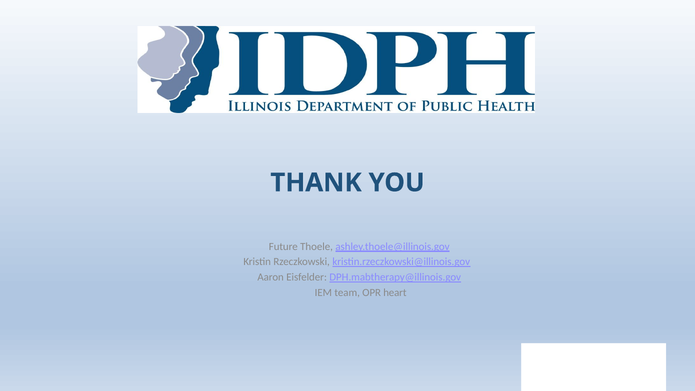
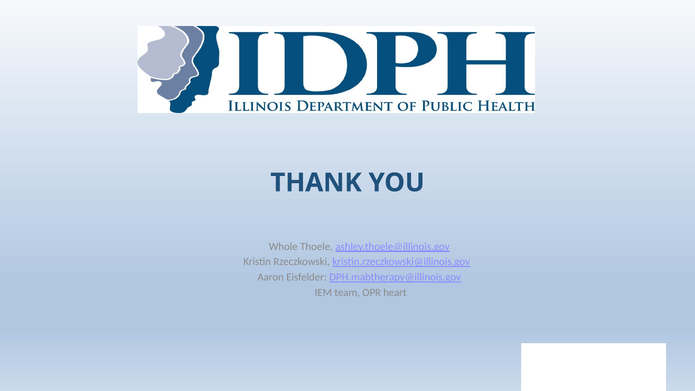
Future: Future -> Whole
